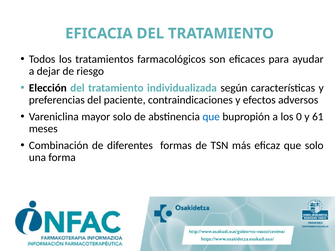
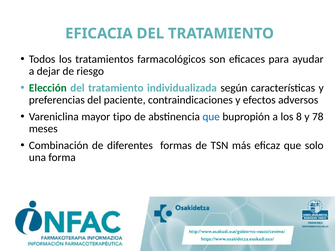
Elección colour: black -> green
mayor solo: solo -> tipo
0: 0 -> 8
61: 61 -> 78
